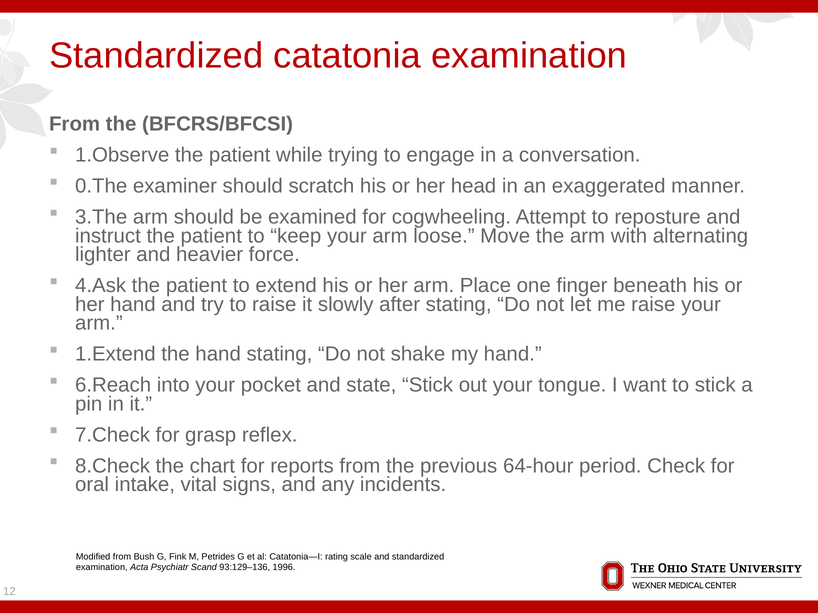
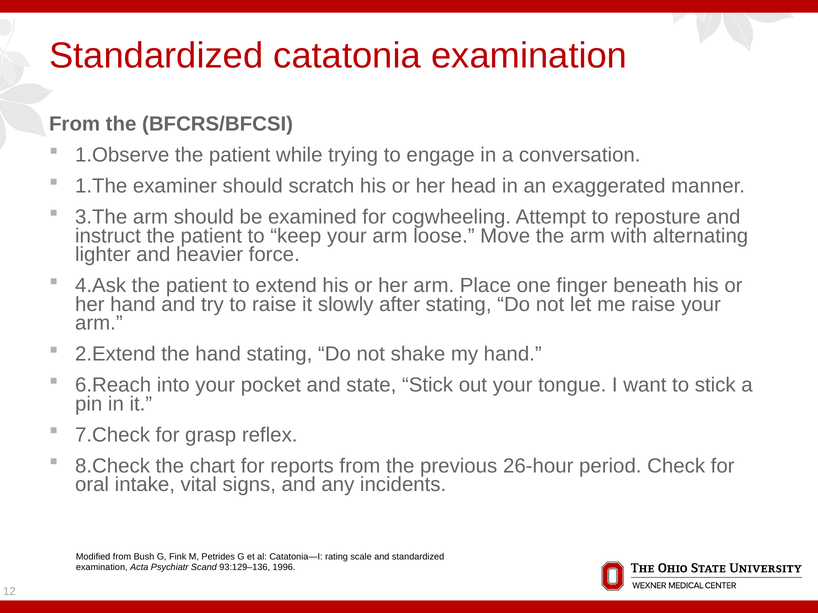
0.The: 0.The -> 1.The
1.Extend: 1.Extend -> 2.Extend
64-hour: 64-hour -> 26-hour
